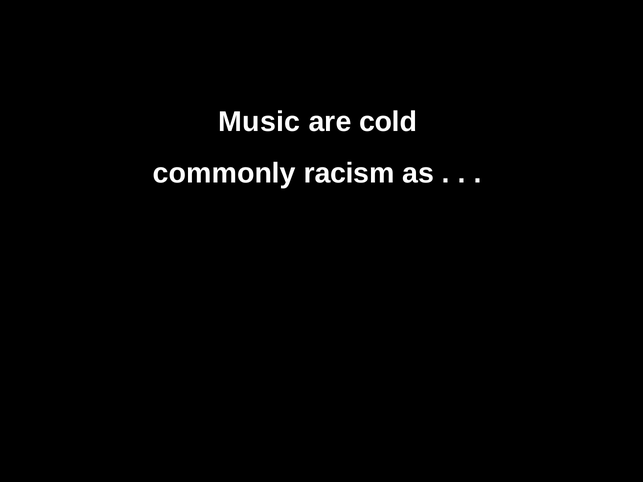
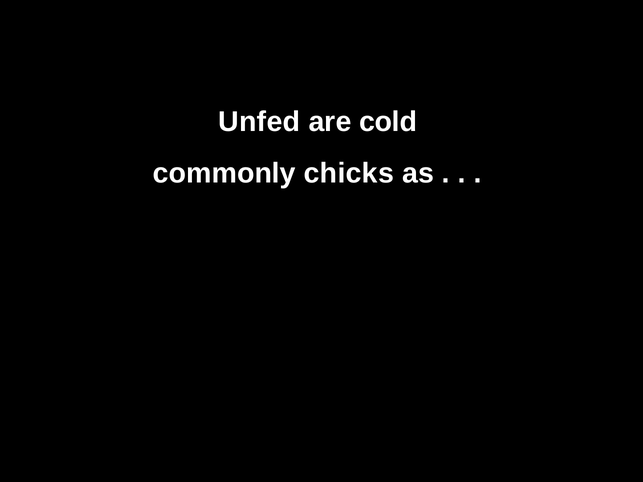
Music: Music -> Unfed
racism: racism -> chicks
